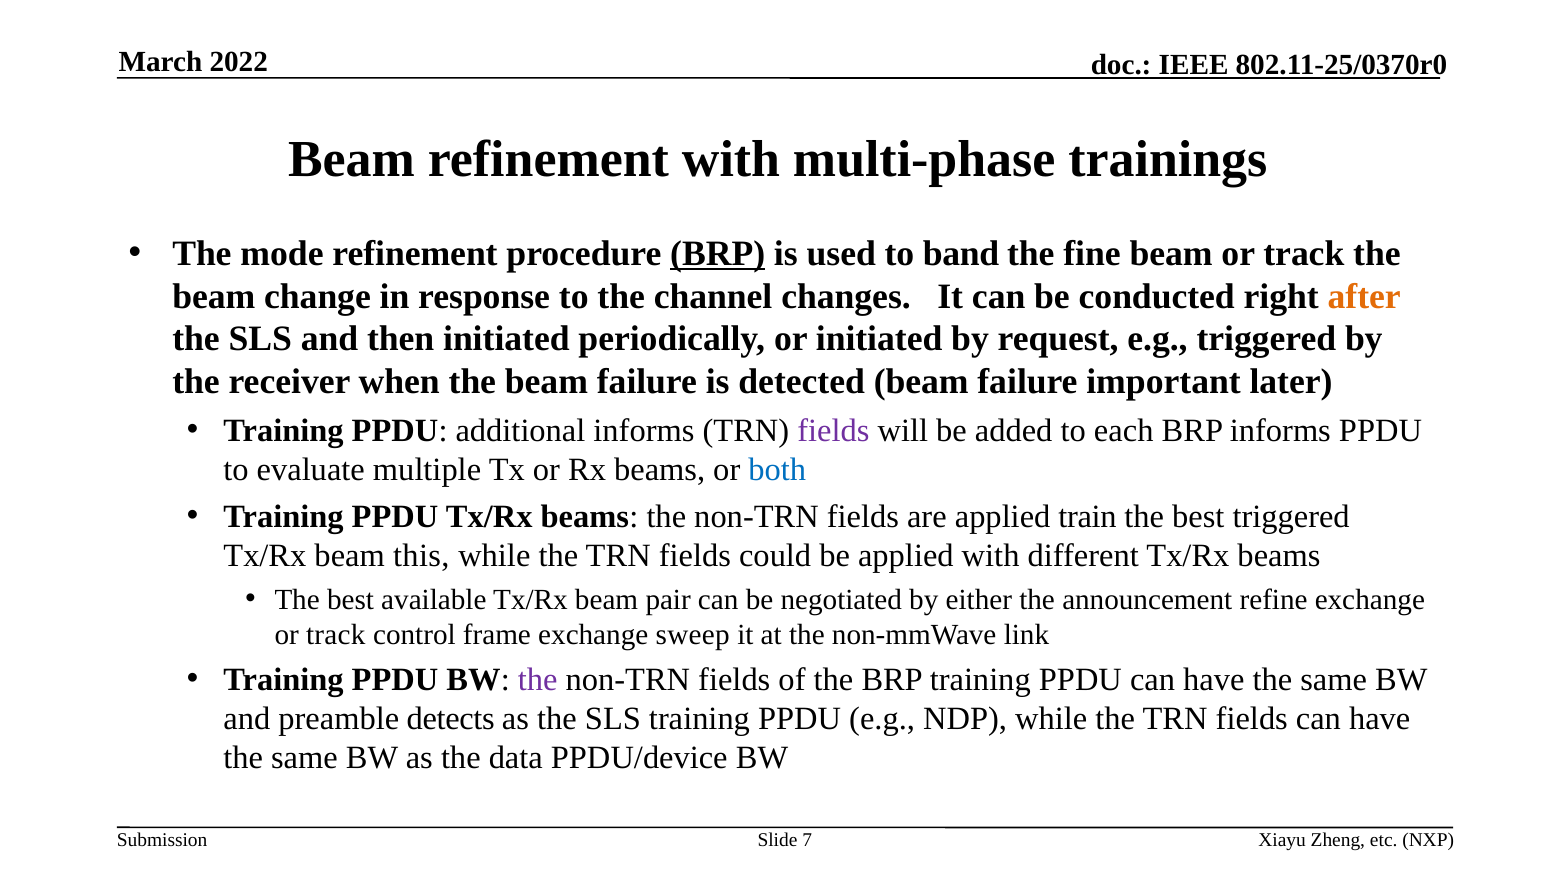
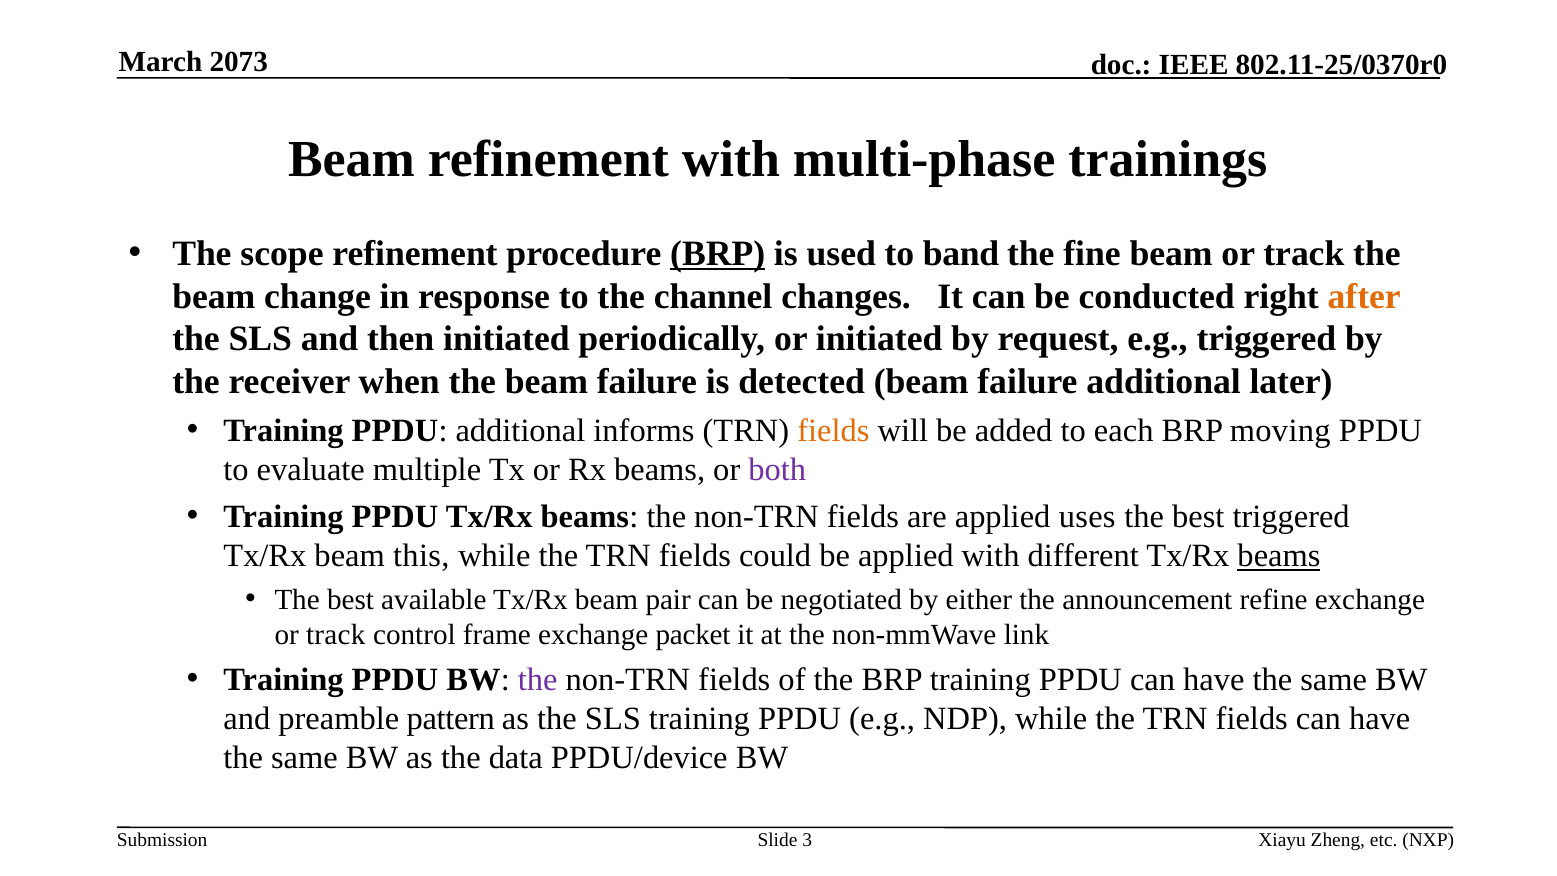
2022: 2022 -> 2073
mode: mode -> scope
failure important: important -> additional
fields at (833, 431) colour: purple -> orange
BRP informs: informs -> moving
both colour: blue -> purple
train: train -> uses
beams at (1279, 555) underline: none -> present
sweep: sweep -> packet
detects: detects -> pattern
7: 7 -> 3
